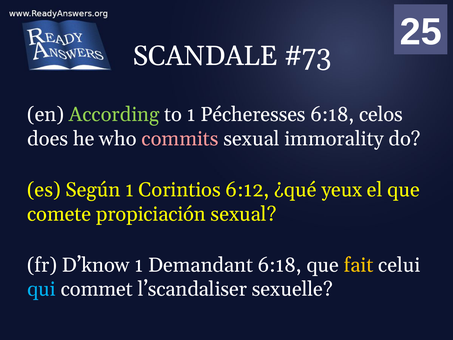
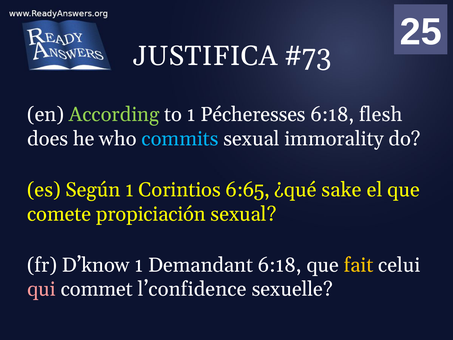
SCANDALE: SCANDALE -> JUSTIFICA
celos: celos -> flesh
commits colour: pink -> light blue
6:12: 6:12 -> 6:65
yeux: yeux -> sake
qui colour: light blue -> pink
l’scandaliser: l’scandaliser -> l’confidence
